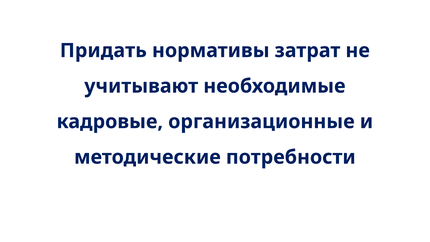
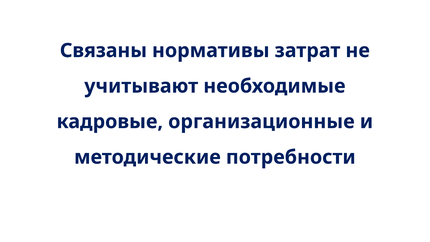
Придать: Придать -> Связаны
